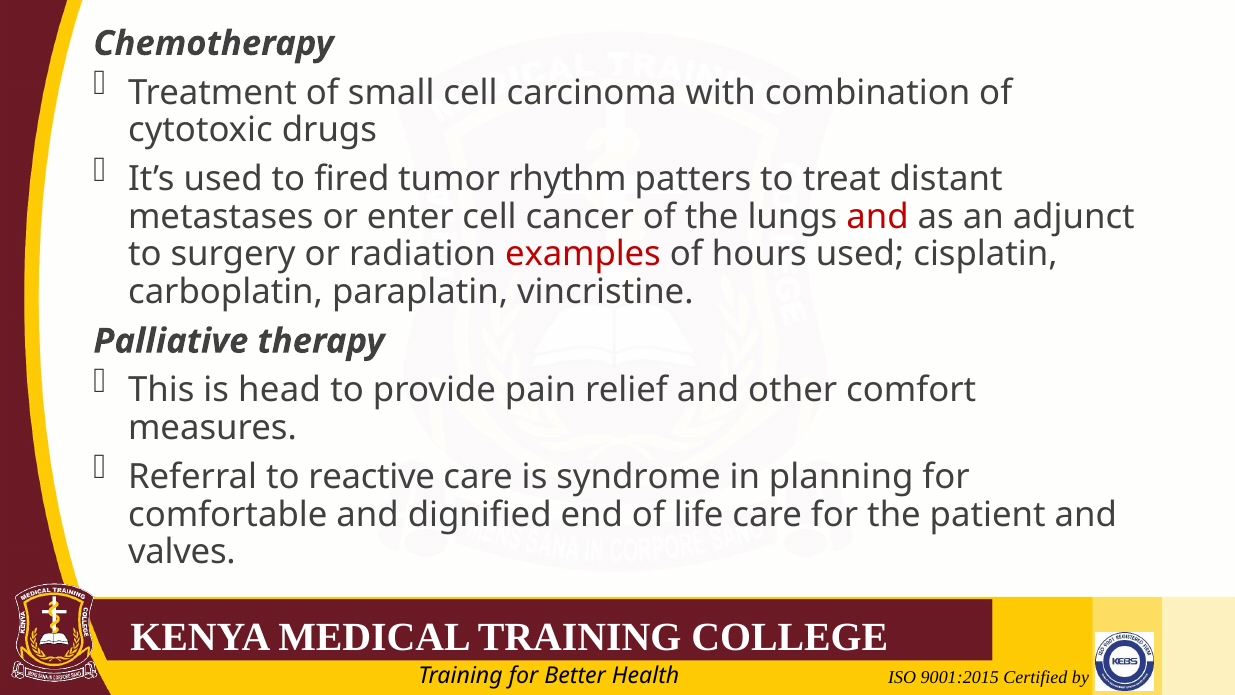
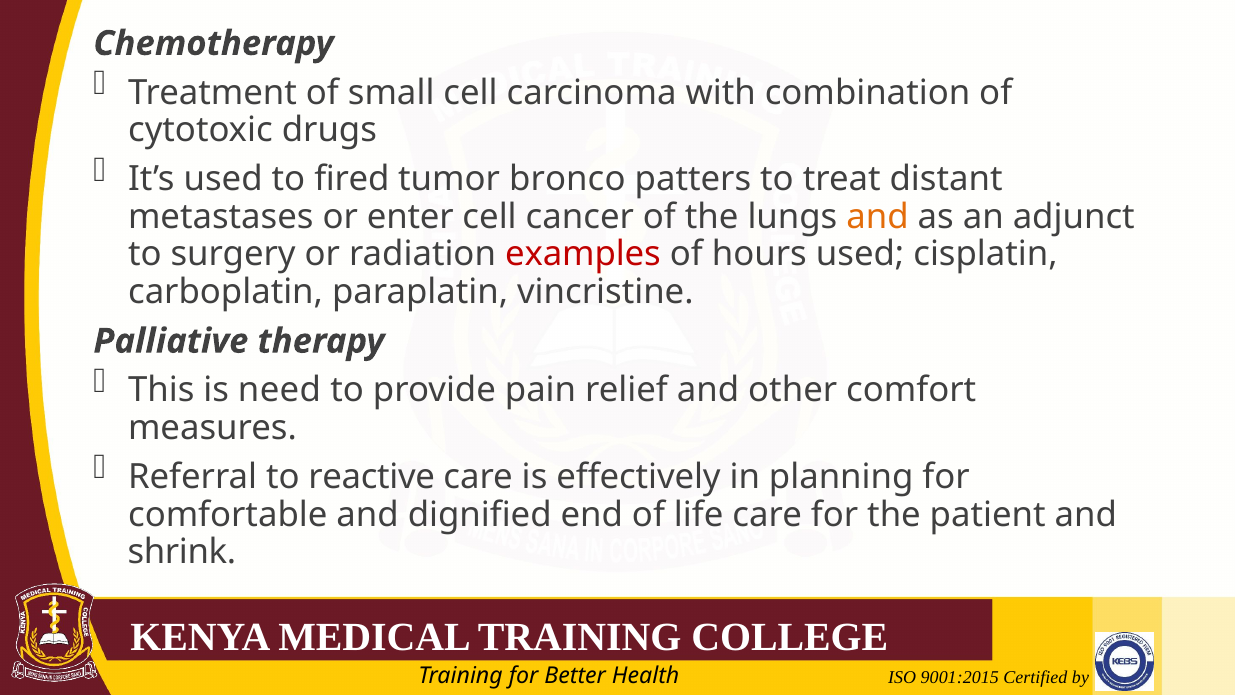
rhythm: rhythm -> bronco
and at (878, 217) colour: red -> orange
head: head -> need
syndrome: syndrome -> effectively
valves: valves -> shrink
